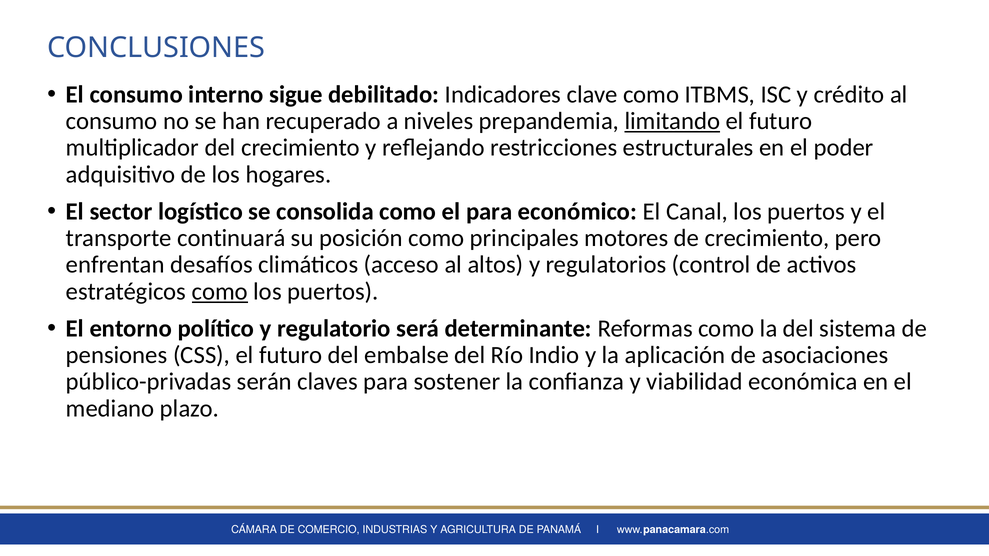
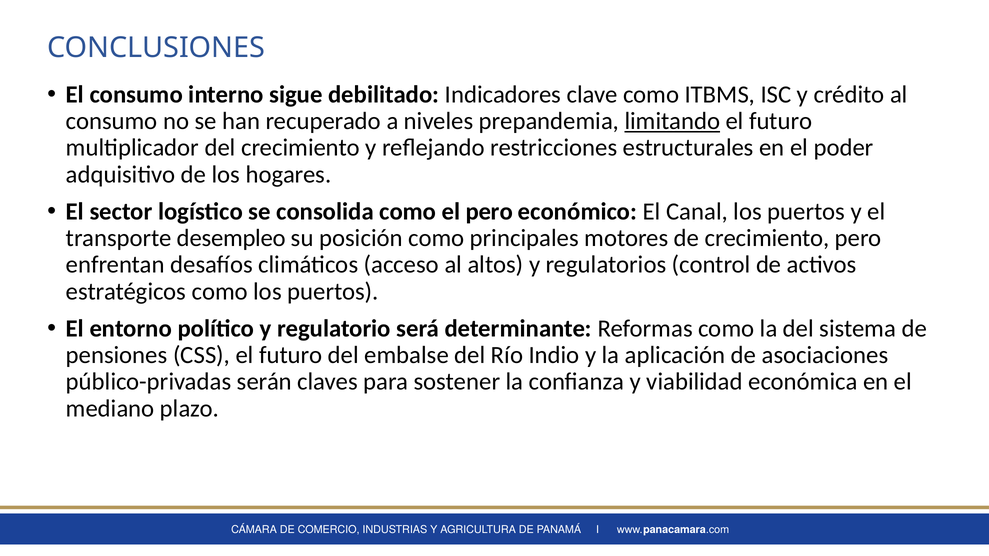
el para: para -> pero
continuará: continuará -> desempleo
como at (220, 292) underline: present -> none
